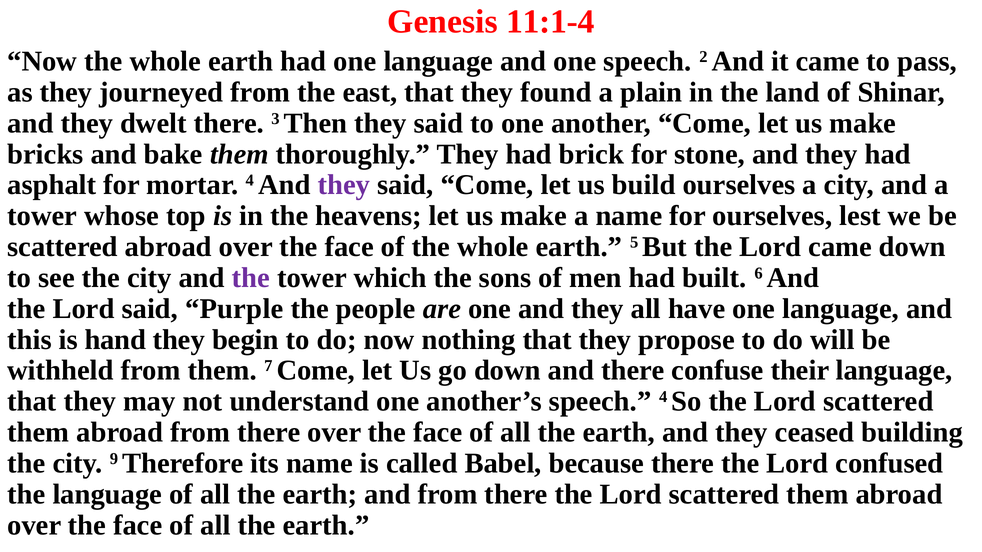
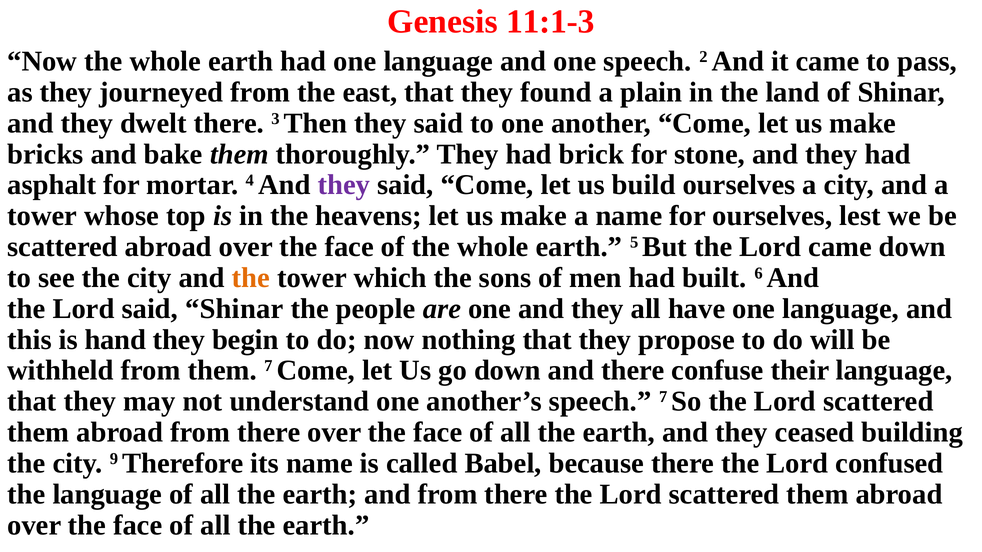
11:1-4: 11:1-4 -> 11:1-3
the at (251, 278) colour: purple -> orange
said Purple: Purple -> Shinar
speech 4: 4 -> 7
